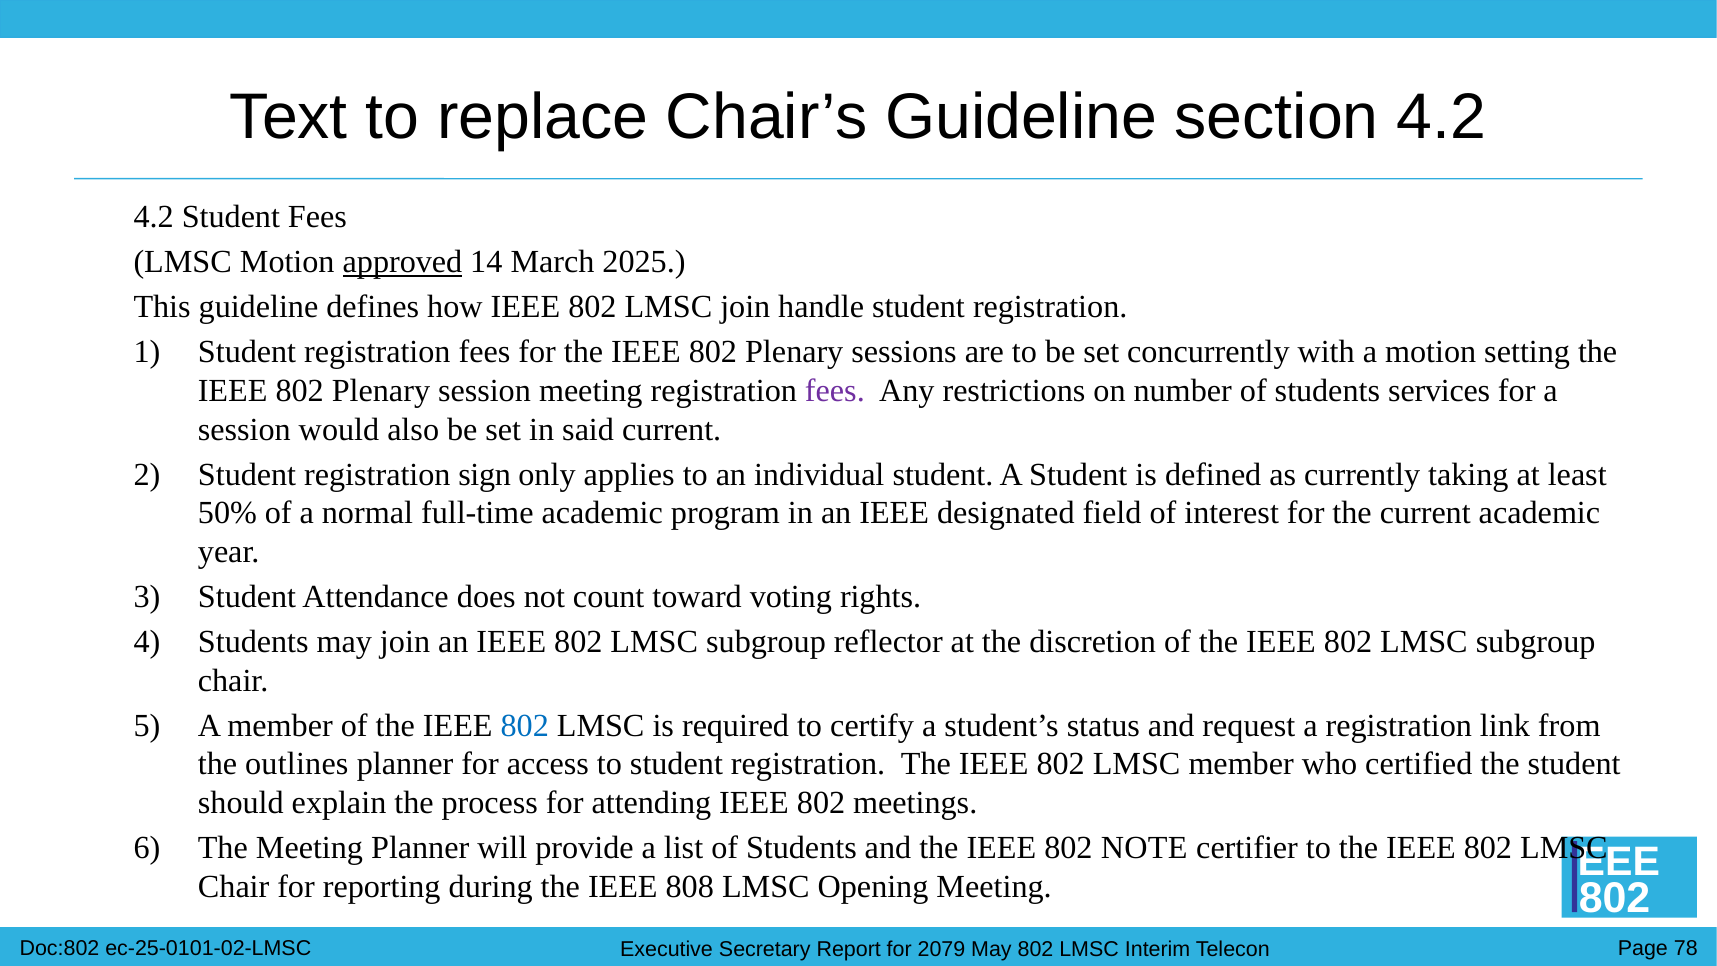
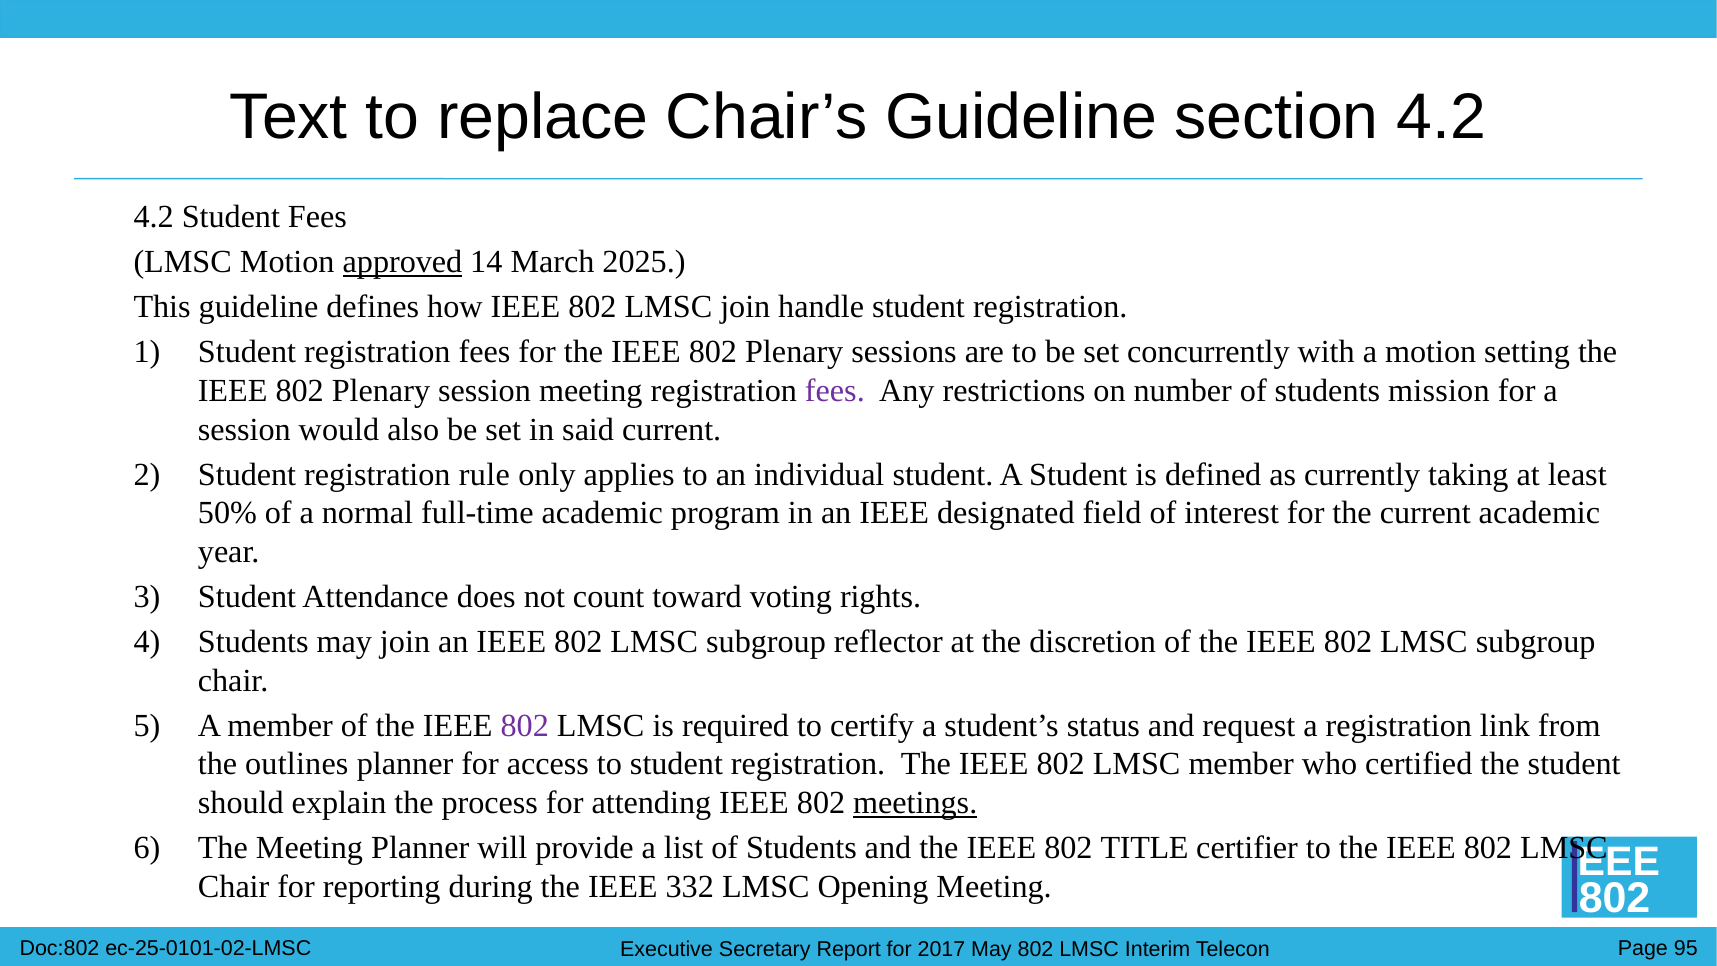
services: services -> mission
sign: sign -> rule
802 at (525, 726) colour: blue -> purple
meetings underline: none -> present
NOTE: NOTE -> TITLE
808: 808 -> 332
2079: 2079 -> 2017
78: 78 -> 95
